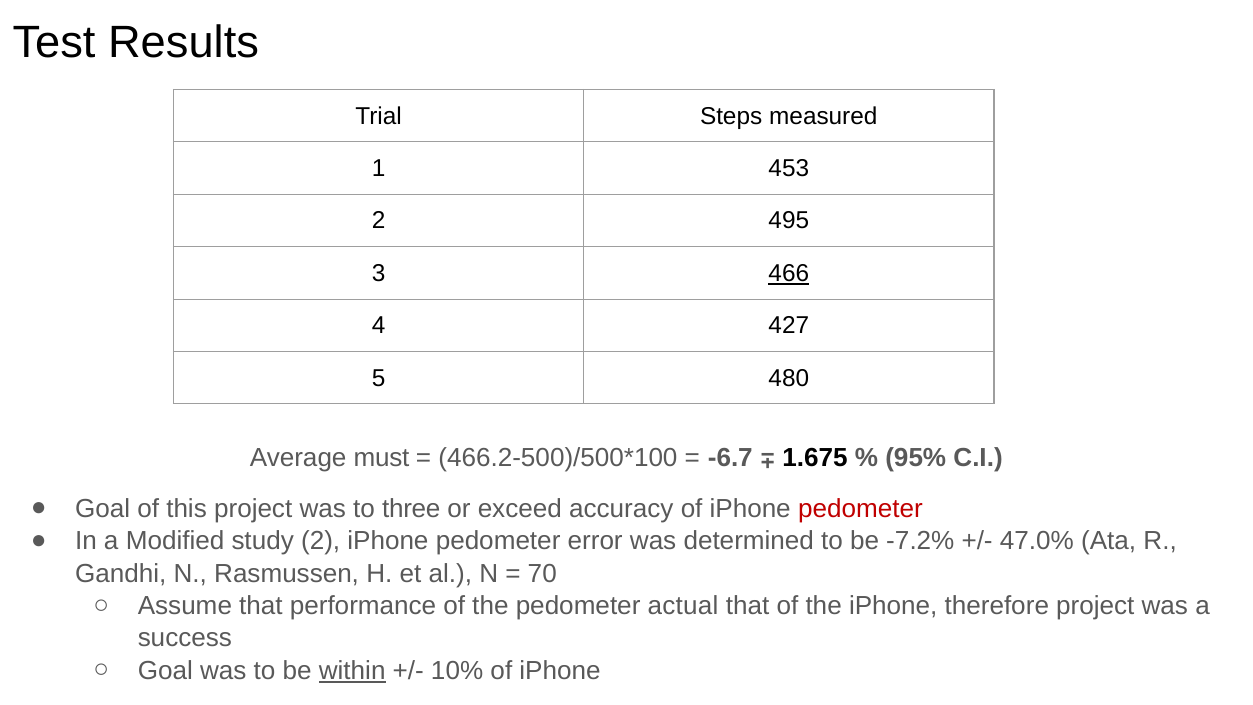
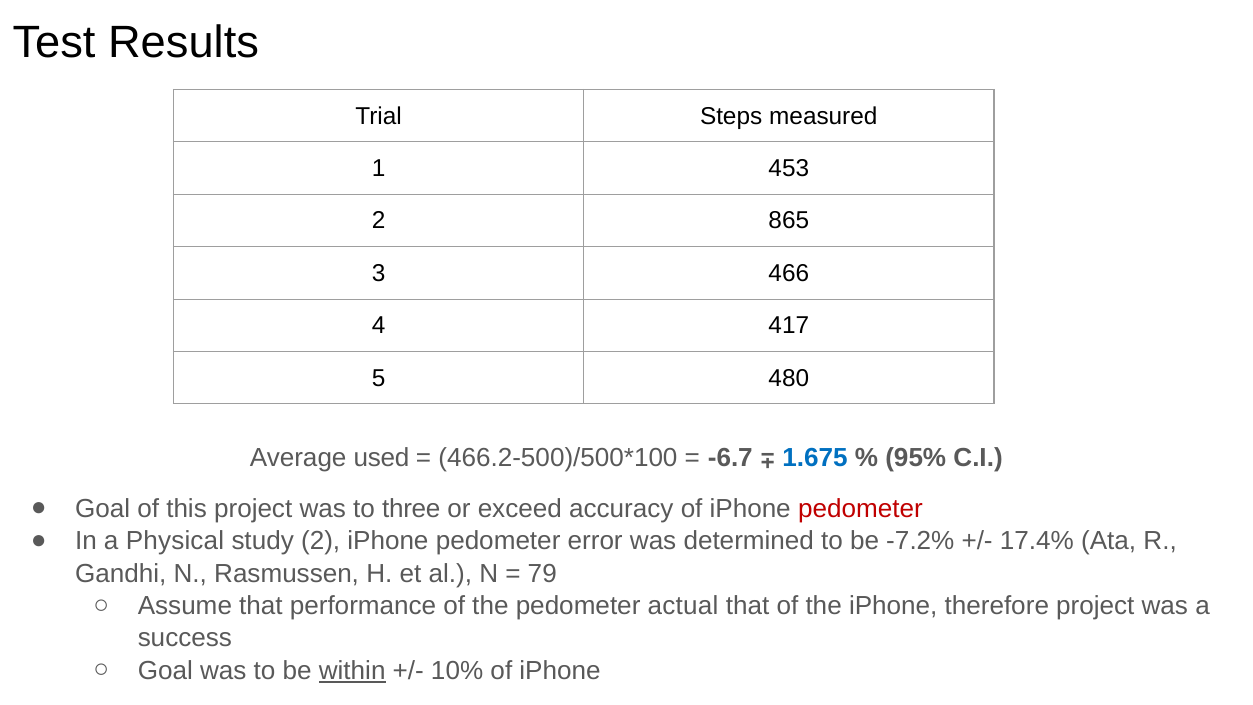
495: 495 -> 865
466 underline: present -> none
427: 427 -> 417
must: must -> used
1.675 colour: black -> blue
Modified: Modified -> Physical
47.0%: 47.0% -> 17.4%
70: 70 -> 79
